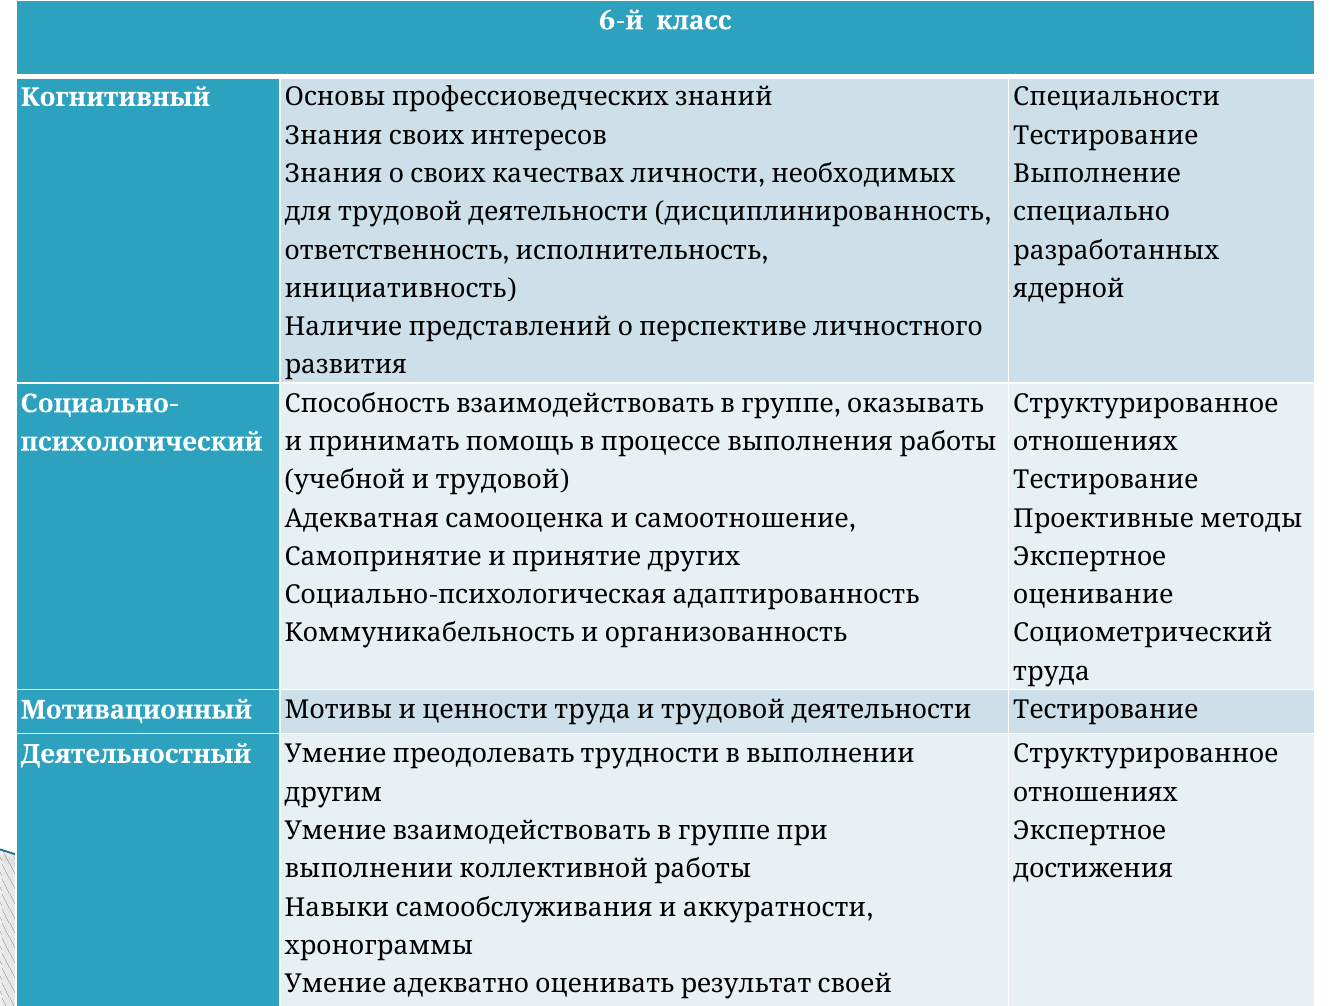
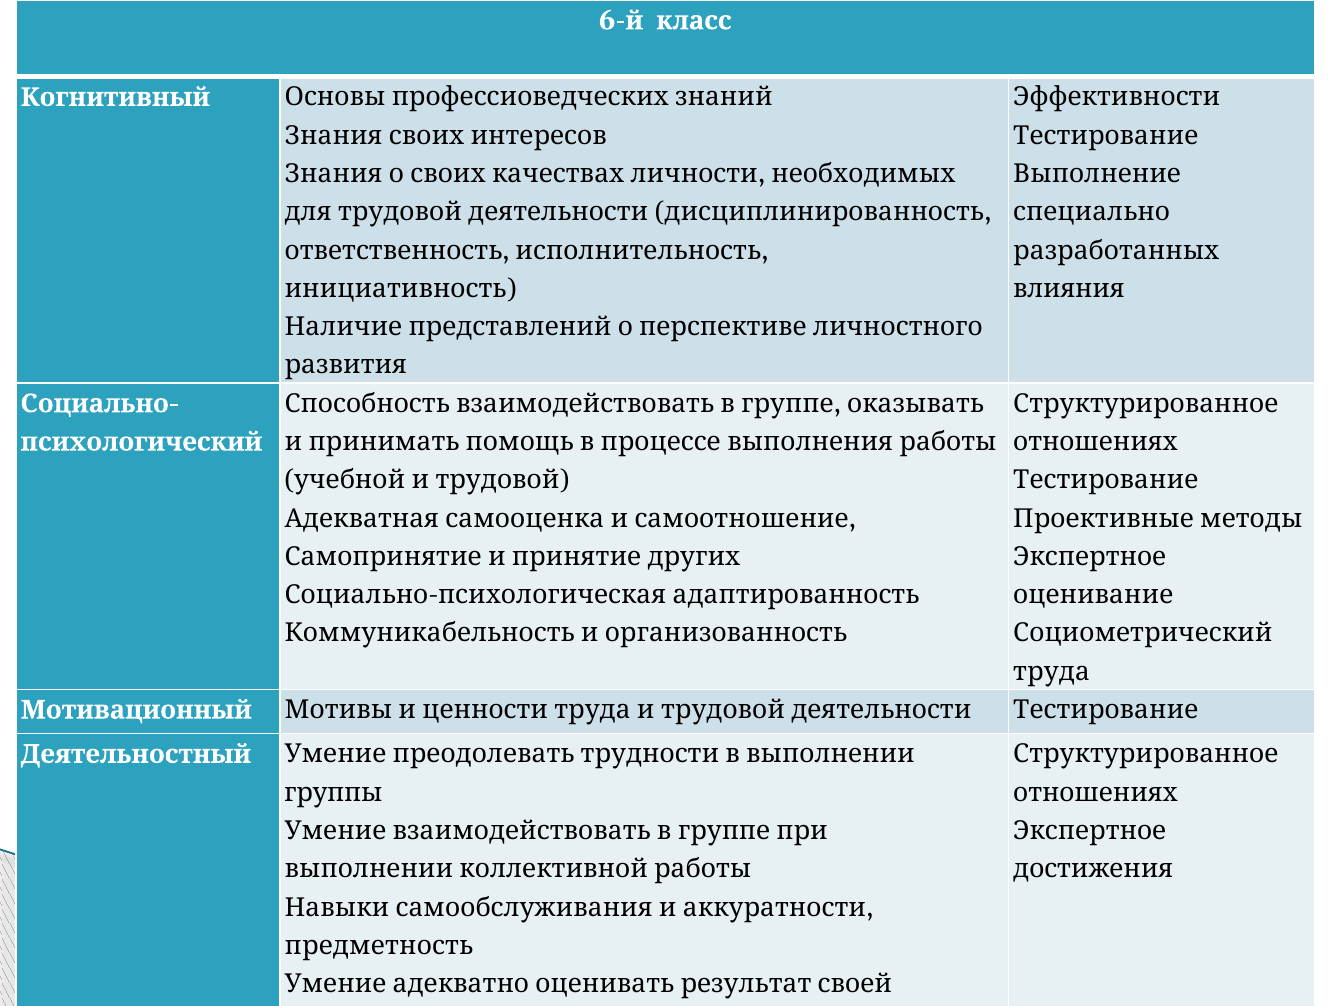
Специальности: Специальности -> Эффективности
ядерной: ядерной -> влияния
другим: другим -> группы
хронограммы: хронограммы -> предметность
